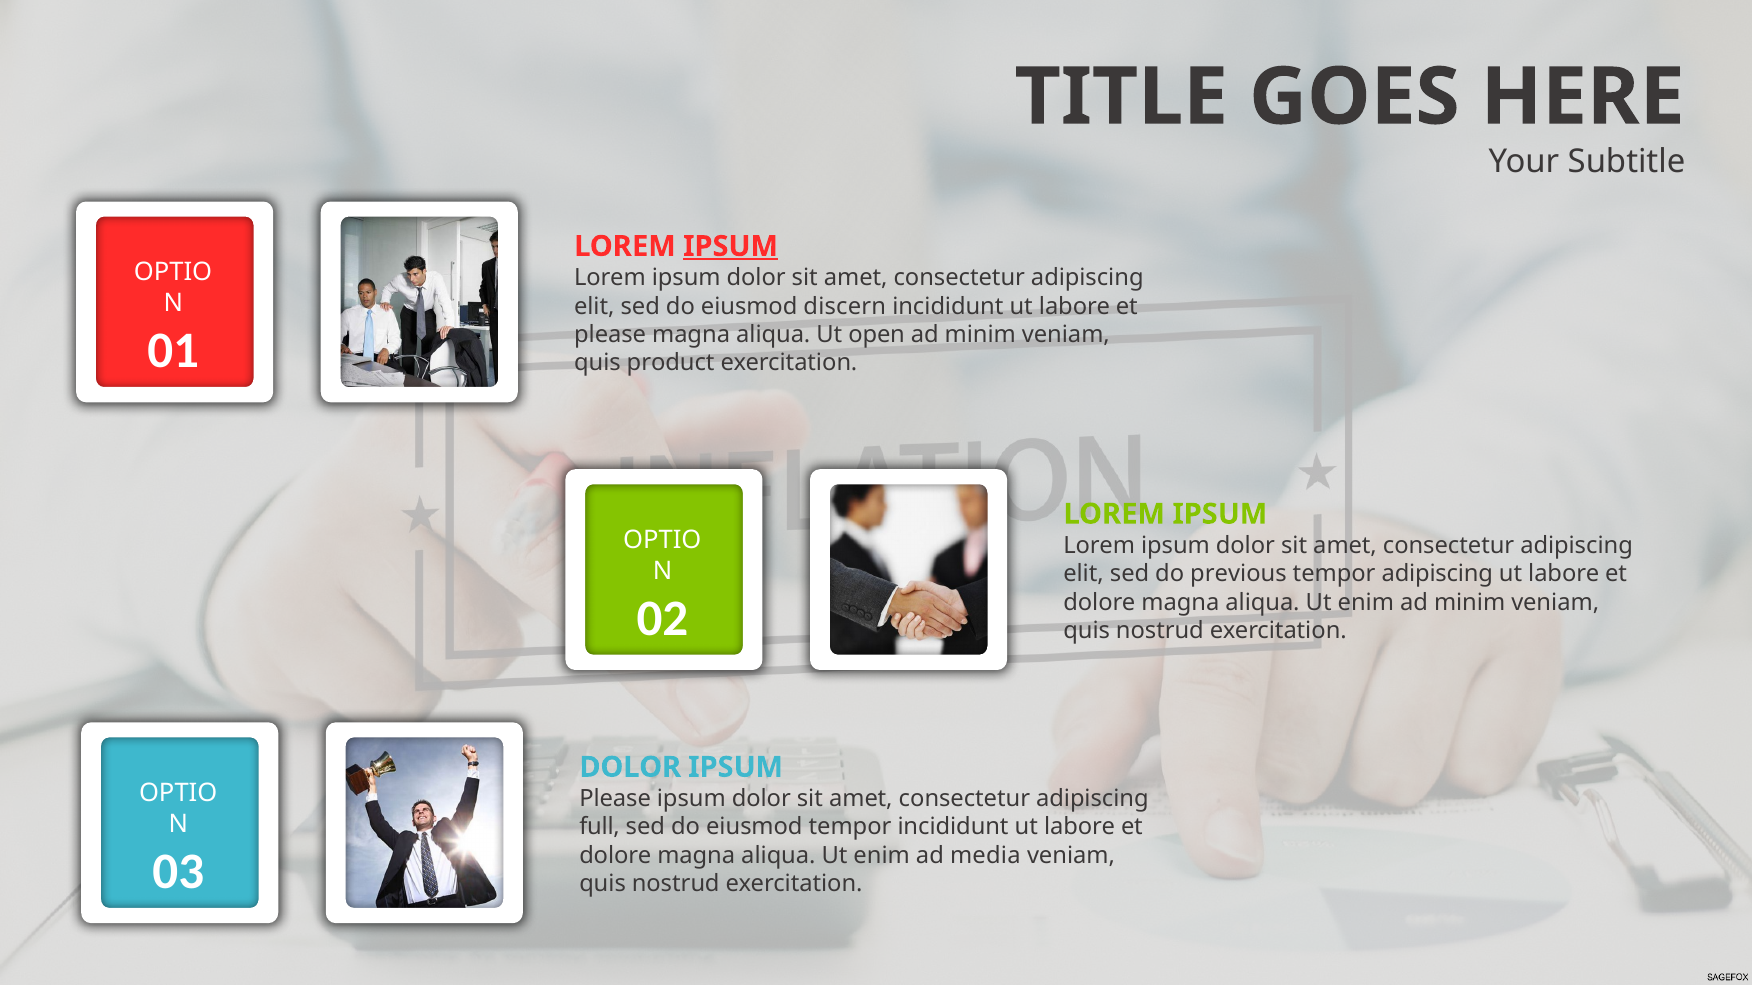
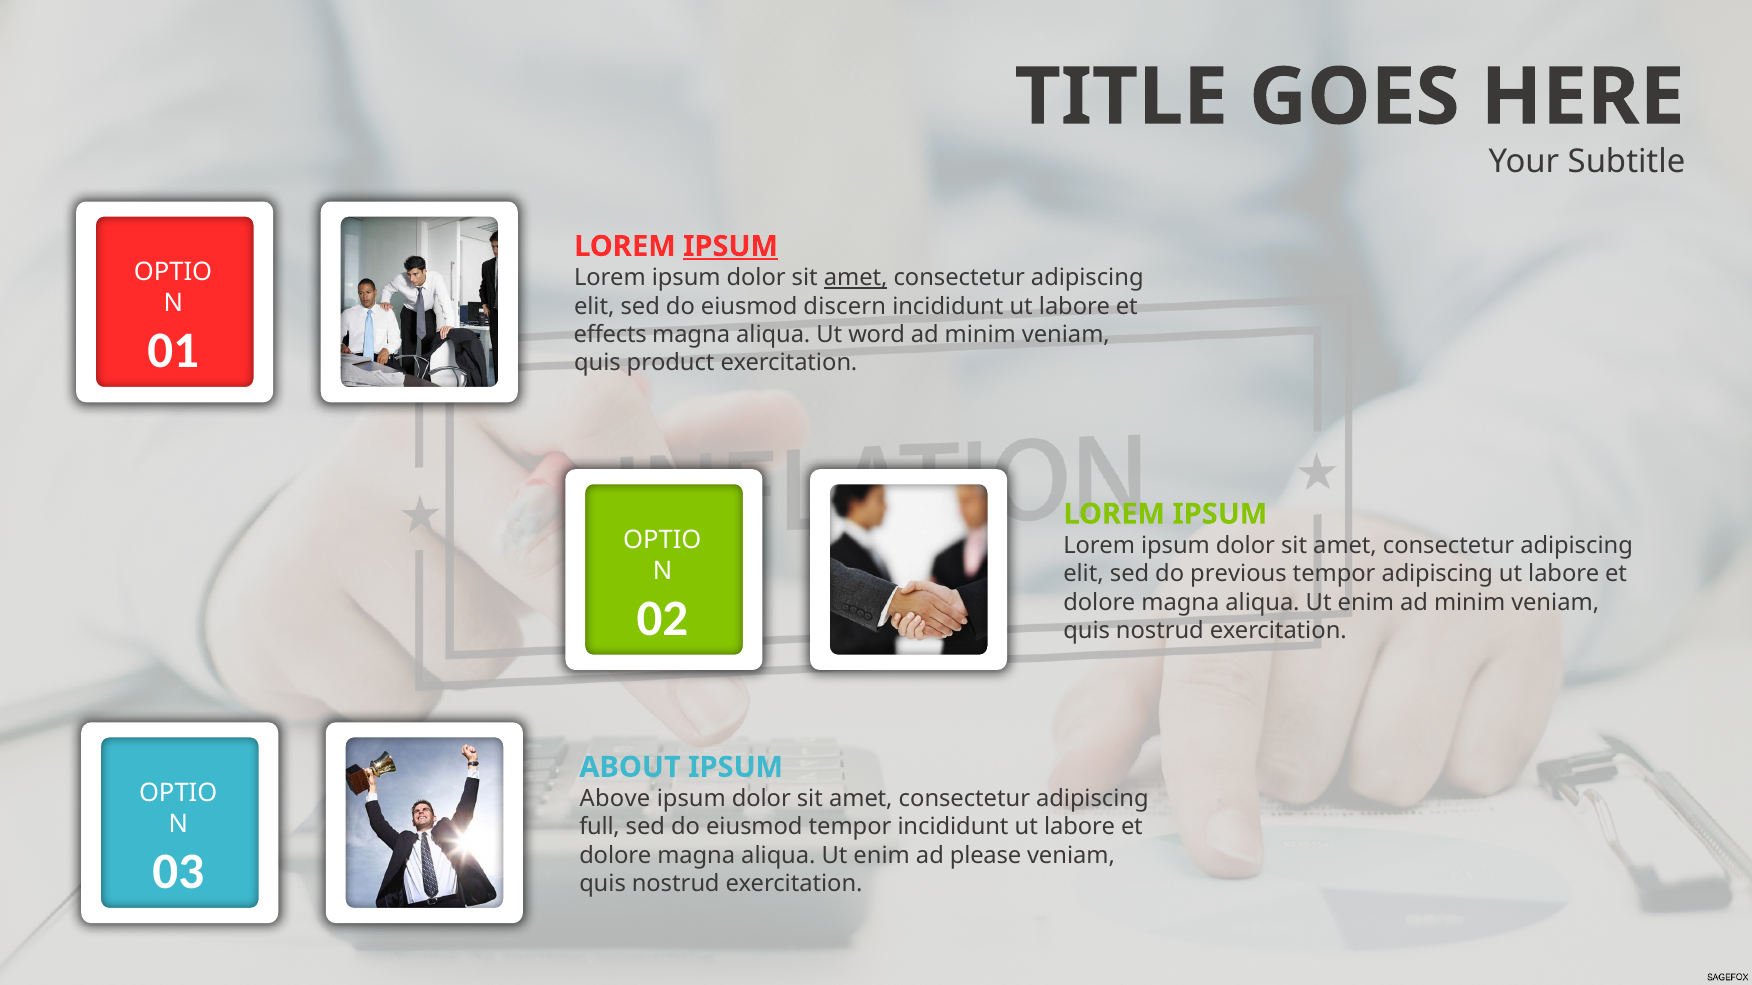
amet at (856, 278) underline: none -> present
please at (610, 335): please -> effects
open: open -> word
DOLOR at (630, 768): DOLOR -> ABOUT
Please at (615, 799): Please -> Above
media: media -> please
